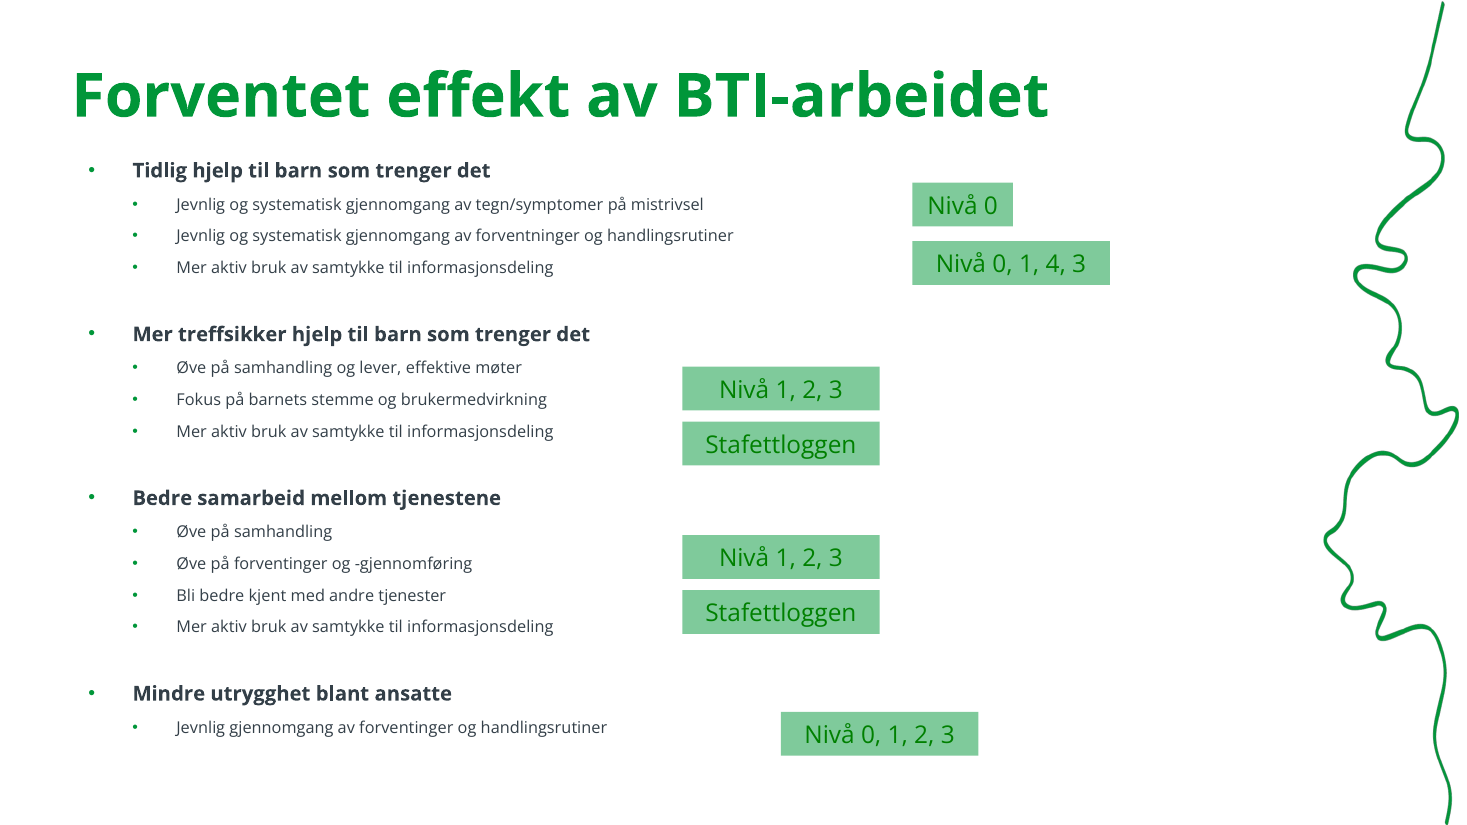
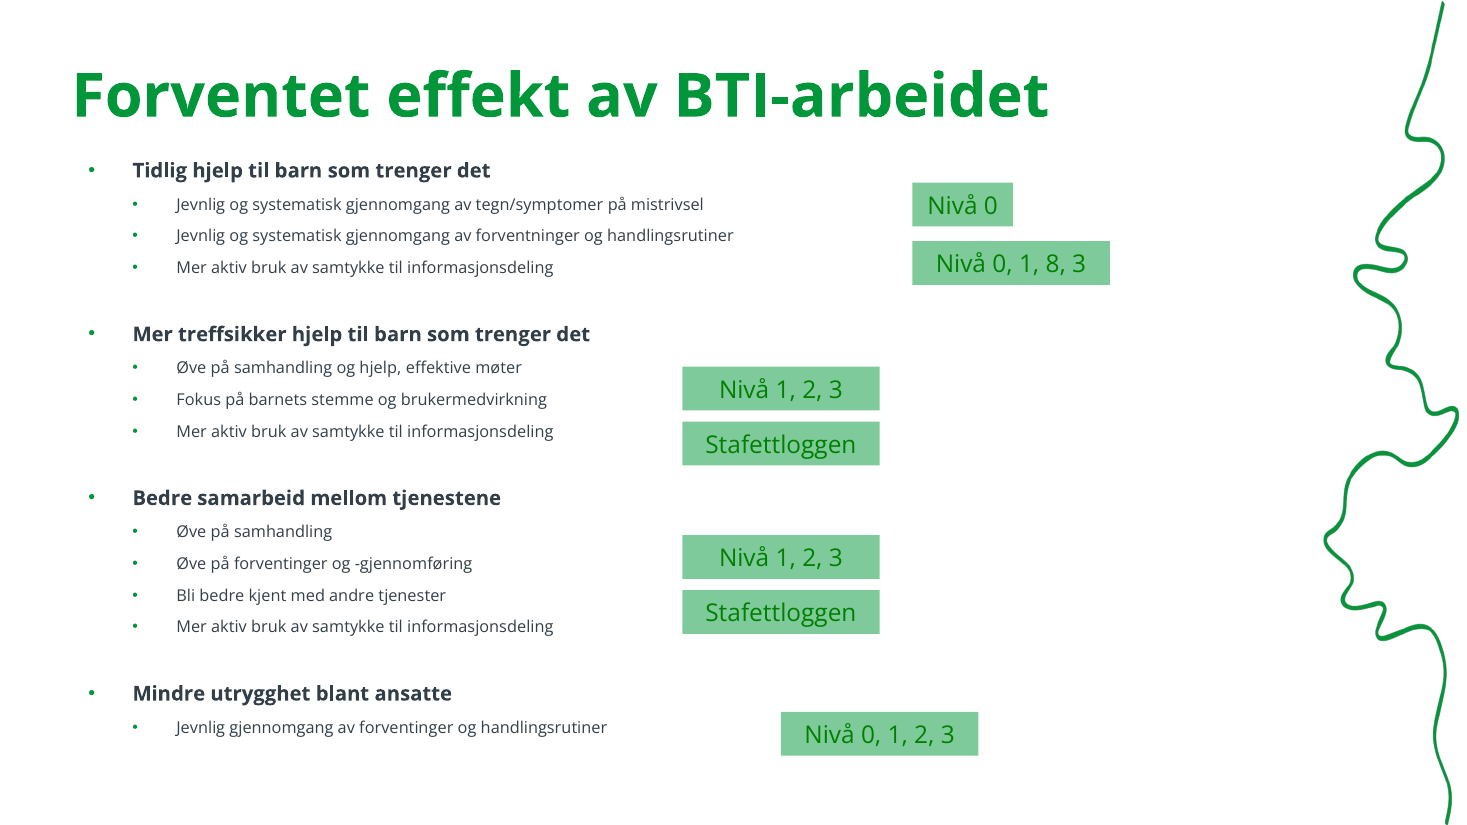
4: 4 -> 8
og lever: lever -> hjelp
